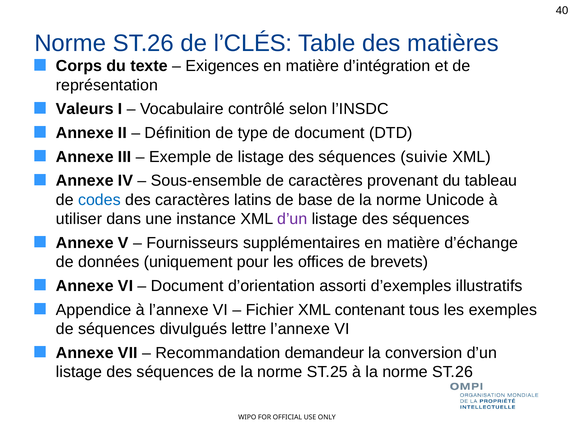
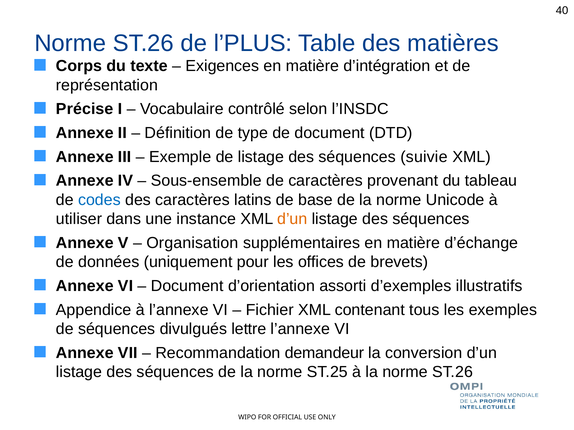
l’CLÉS: l’CLÉS -> l’PLUS
Valeurs: Valeurs -> Précise
d’un at (292, 219) colour: purple -> orange
Fournisseurs: Fournisseurs -> Organisation
